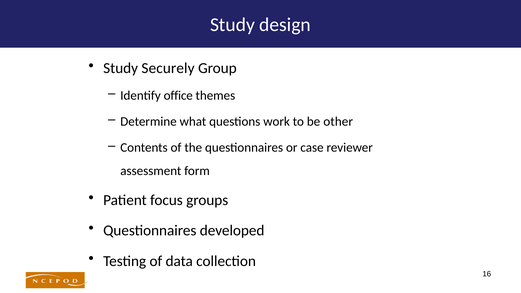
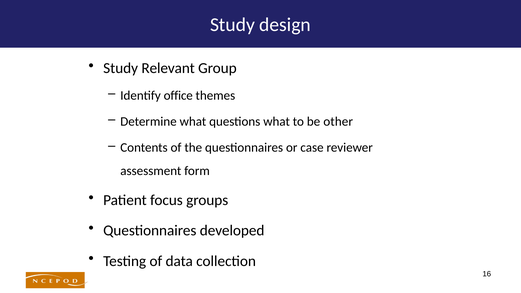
Securely: Securely -> Relevant
questions work: work -> what
